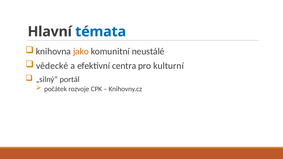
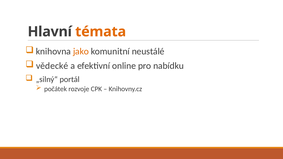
témata colour: blue -> orange
centra: centra -> online
kulturní: kulturní -> nabídku
